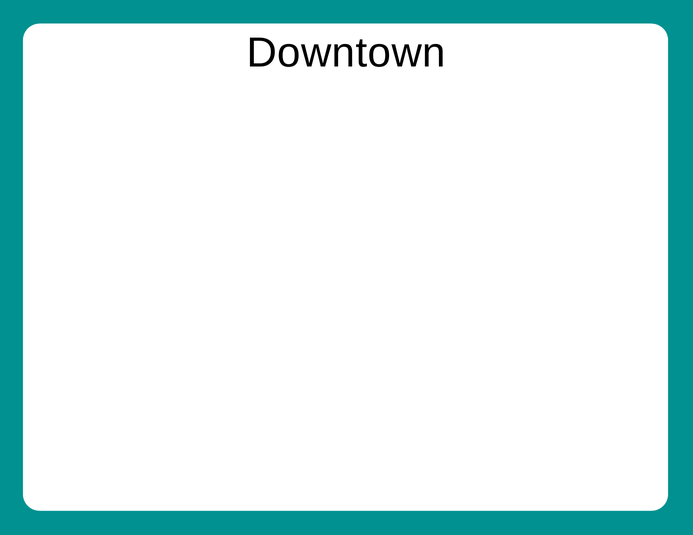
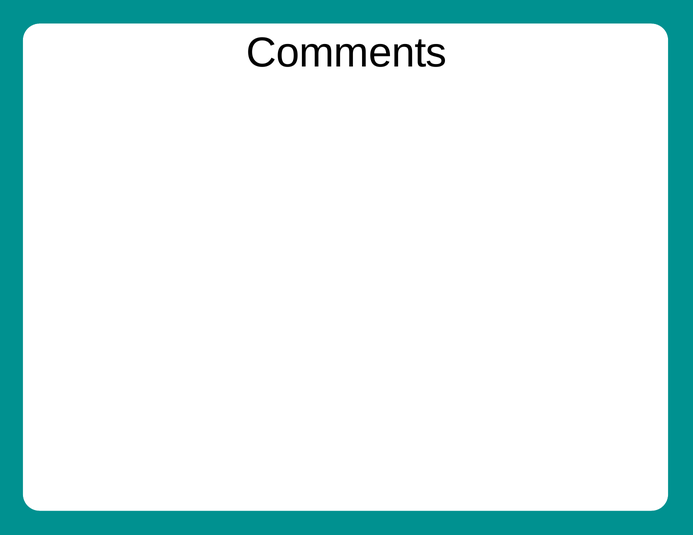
Downtown: Downtown -> Comments
